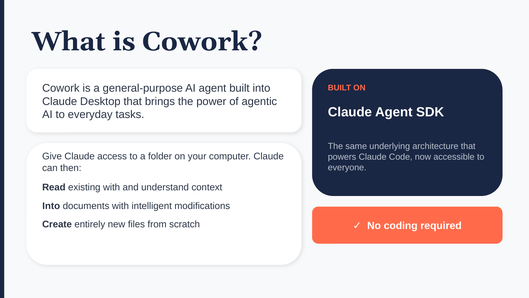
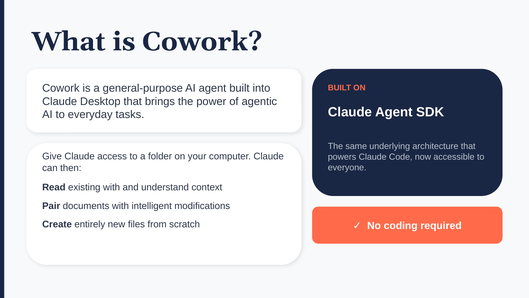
Into at (51, 206): Into -> Pair
